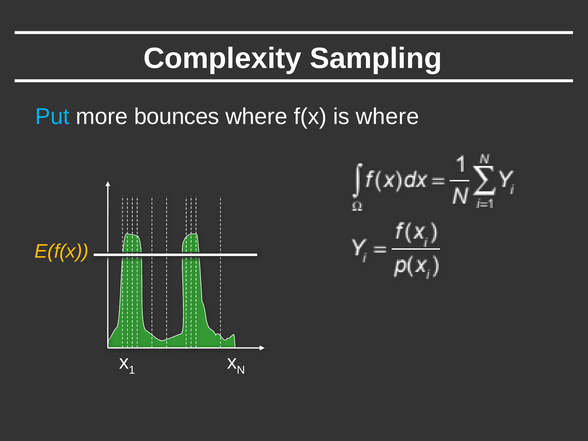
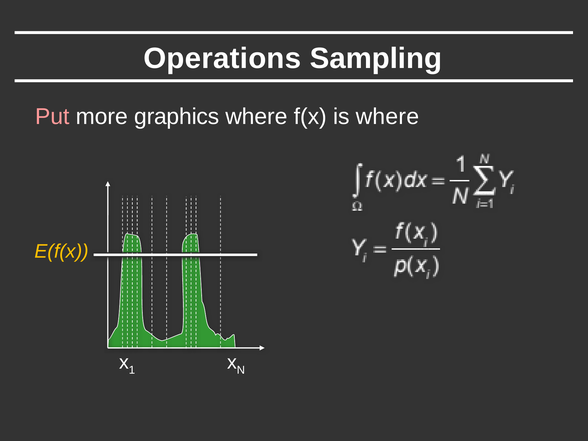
Complexity: Complexity -> Operations
Put colour: light blue -> pink
bounces: bounces -> graphics
